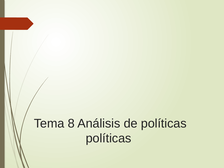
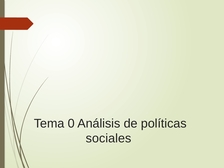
8: 8 -> 0
políticas at (109, 138): políticas -> sociales
